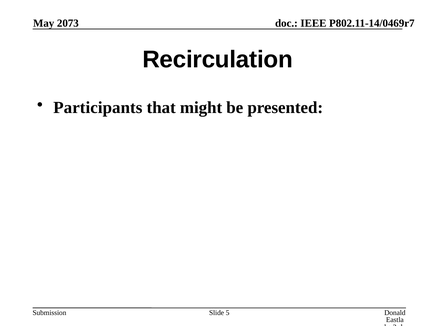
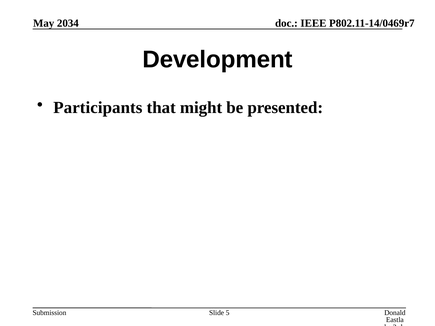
2073: 2073 -> 2034
Recirculation: Recirculation -> Development
